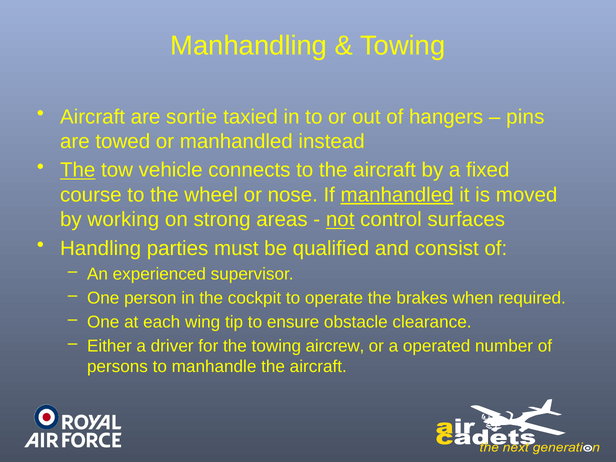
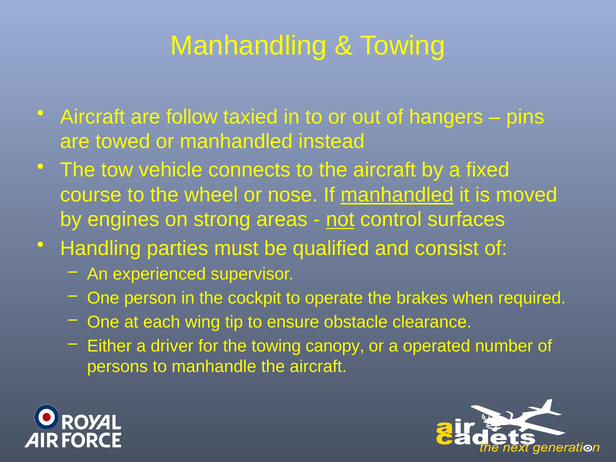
sortie: sortie -> follow
The at (78, 170) underline: present -> none
working: working -> engines
aircrew: aircrew -> canopy
